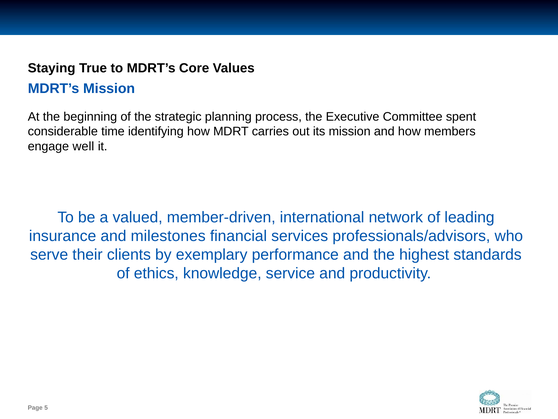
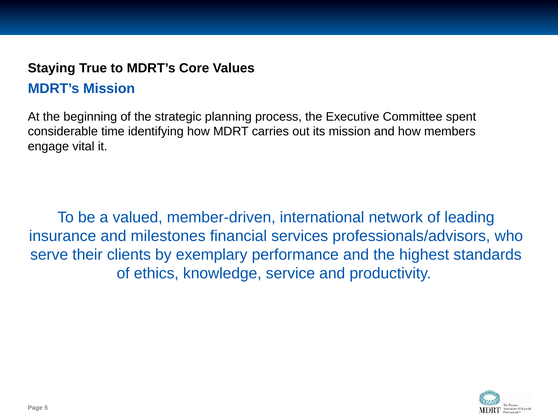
well: well -> vital
